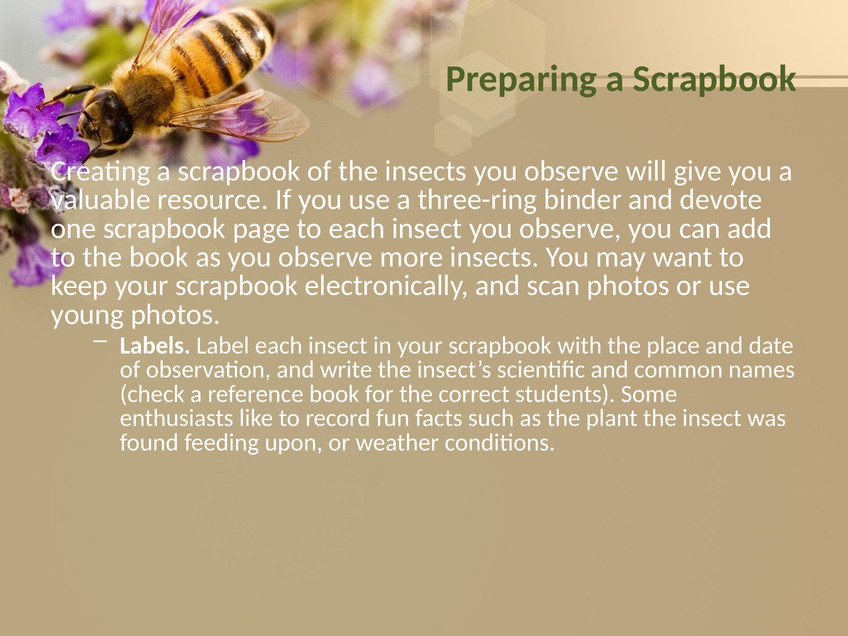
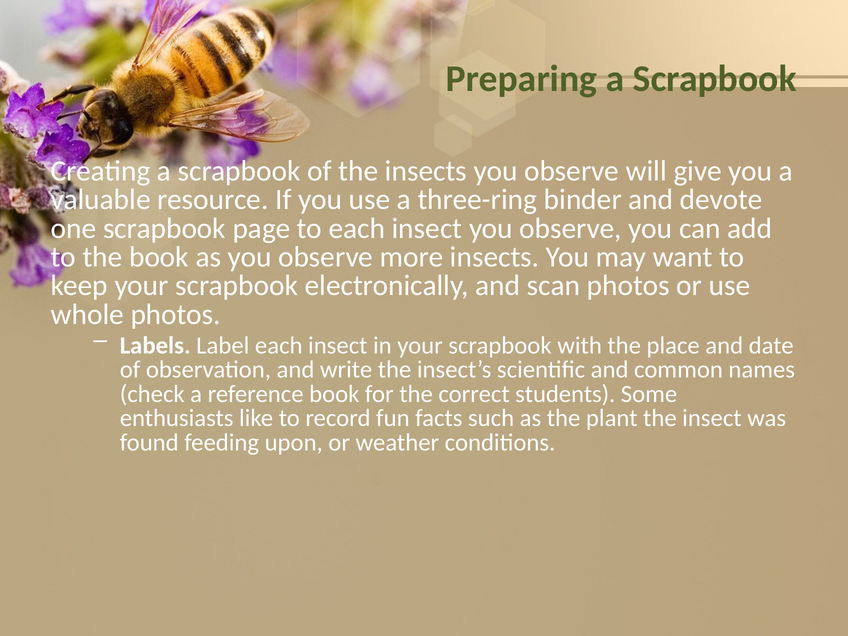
young: young -> whole
